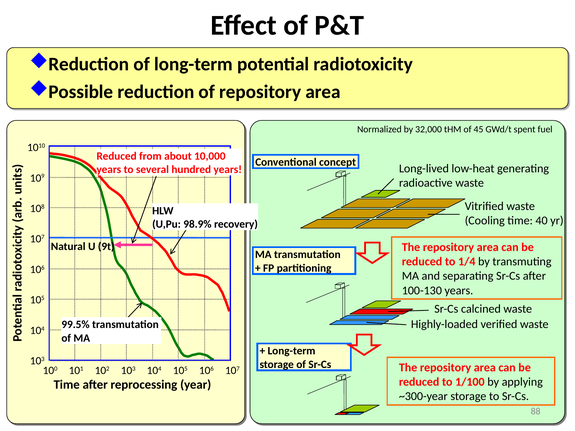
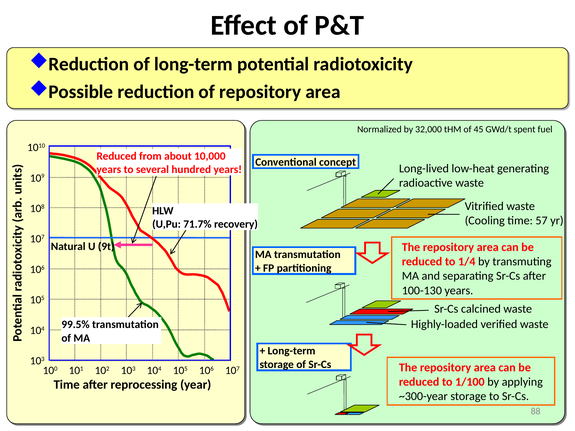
40: 40 -> 57
98.9%: 98.9% -> 71.7%
